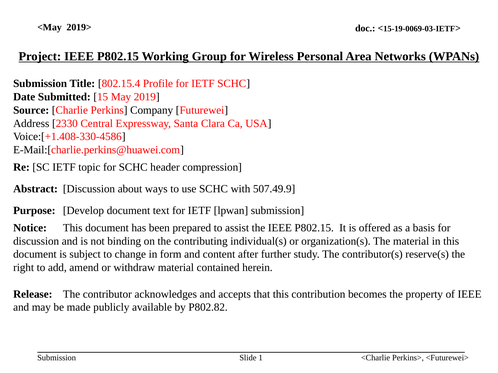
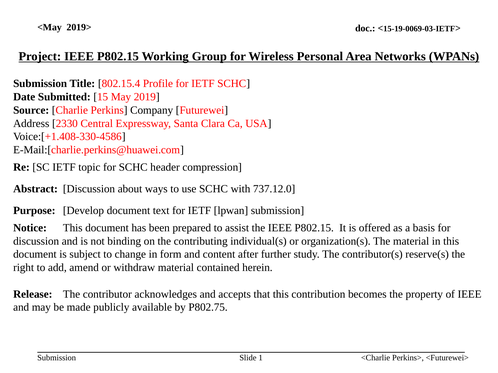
507.49.9: 507.49.9 -> 737.12.0
P802.82: P802.82 -> P802.75
